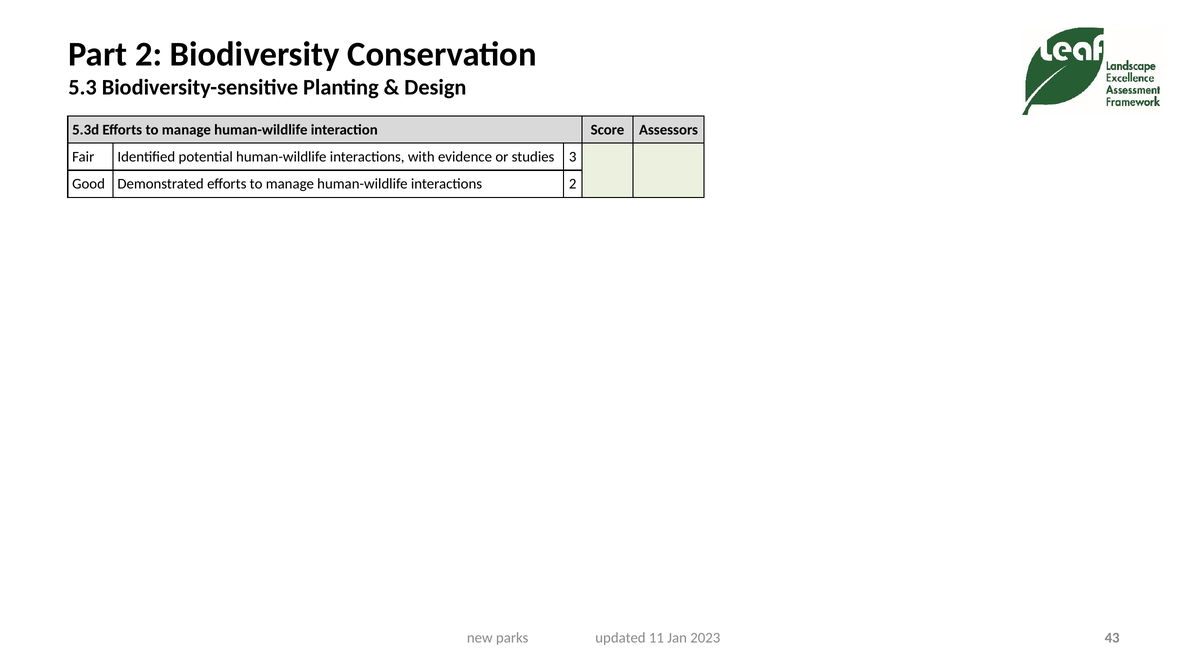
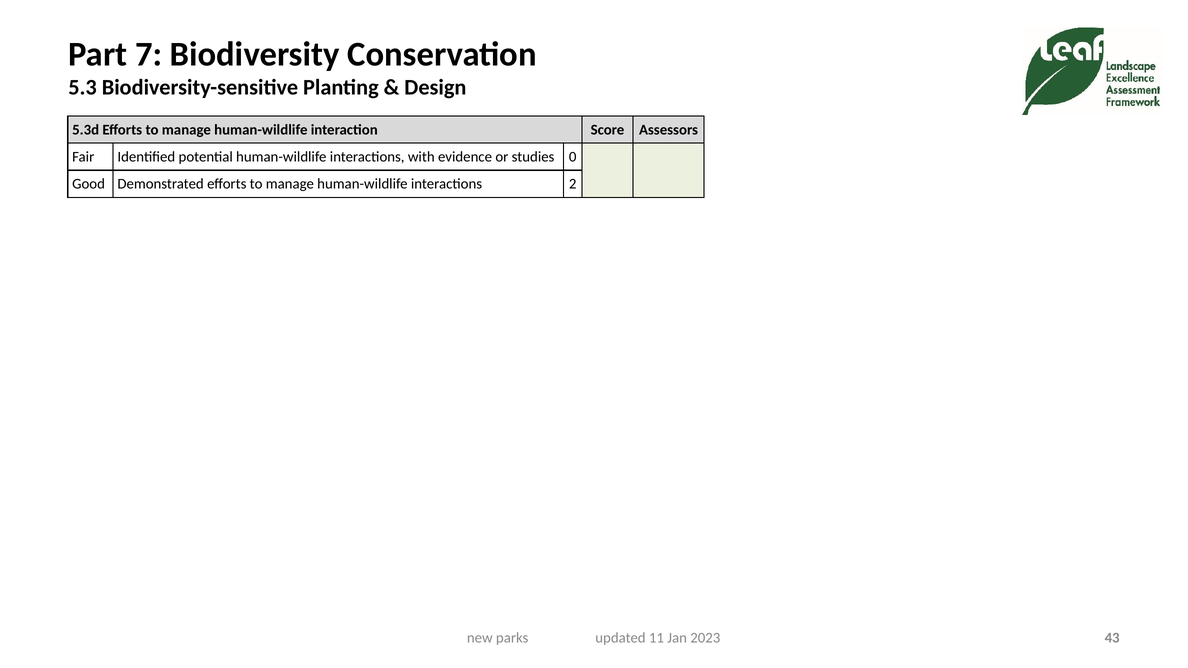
Part 2: 2 -> 7
3: 3 -> 0
